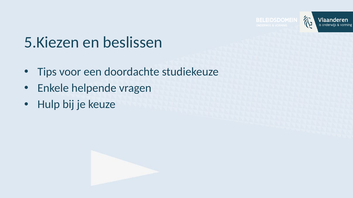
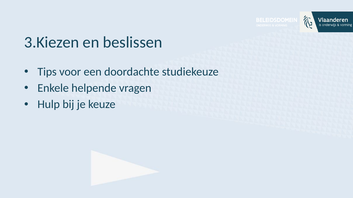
5.Kiezen: 5.Kiezen -> 3.Kiezen
